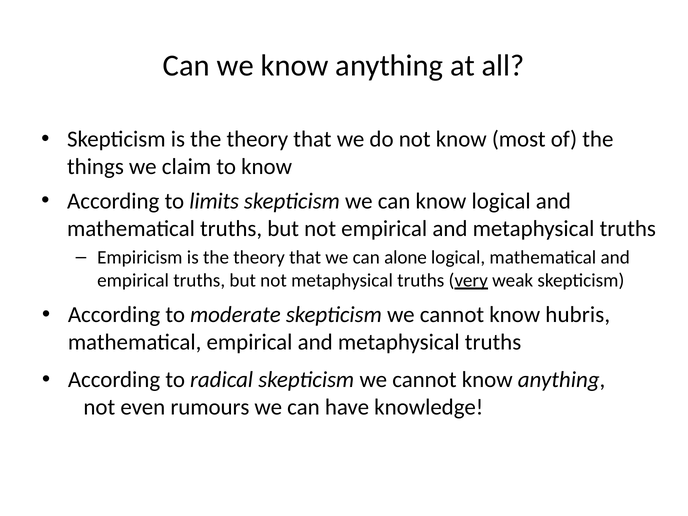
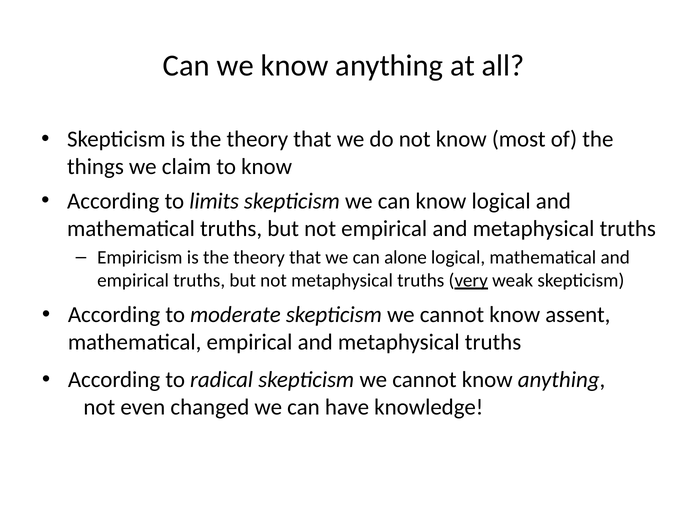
hubris: hubris -> assent
rumours: rumours -> changed
